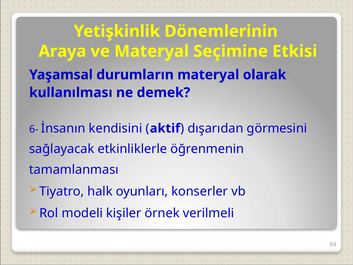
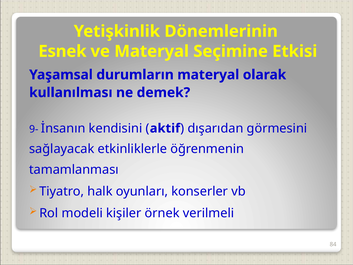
Araya: Araya -> Esnek
6-: 6- -> 9-
